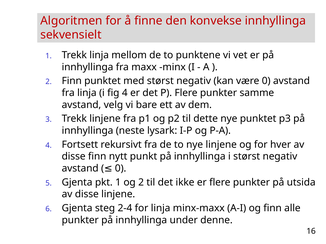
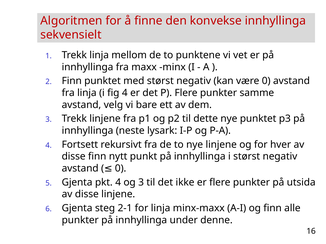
pkt 1: 1 -> 4
og 2: 2 -> 3
2-4: 2-4 -> 2-1
